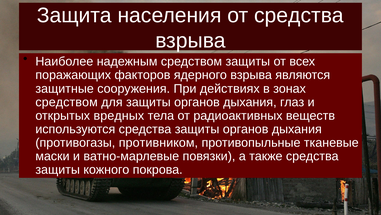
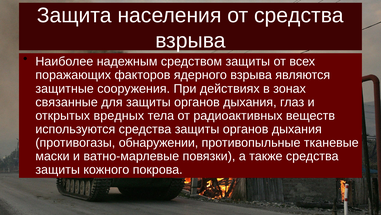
средством at (67, 102): средством -> связанные
противником: противником -> обнаружении
